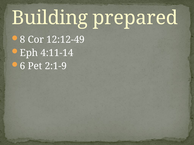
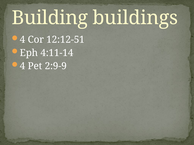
prepared: prepared -> buildings
8 at (23, 40): 8 -> 4
12:12-49: 12:12-49 -> 12:12-51
6 at (23, 66): 6 -> 4
2:1-9: 2:1-9 -> 2:9-9
